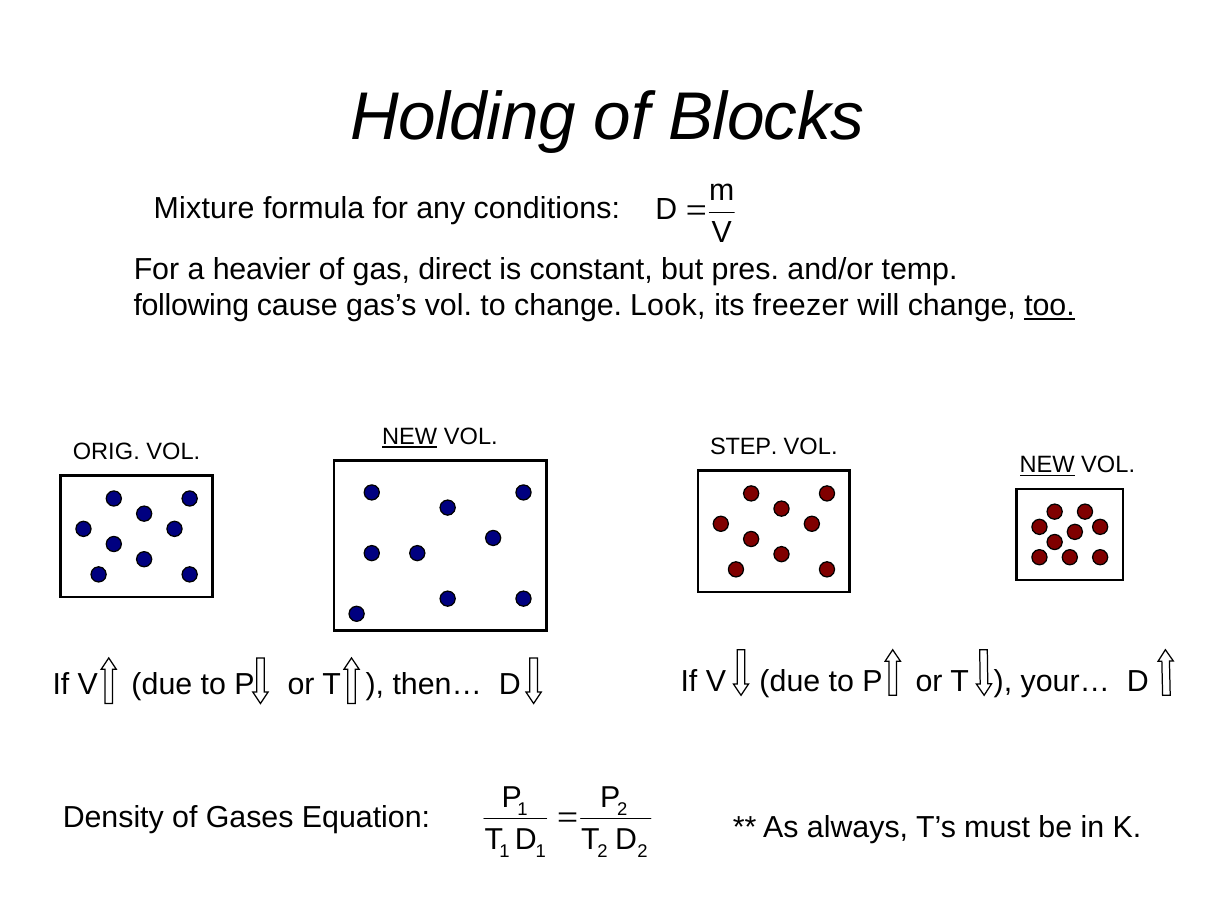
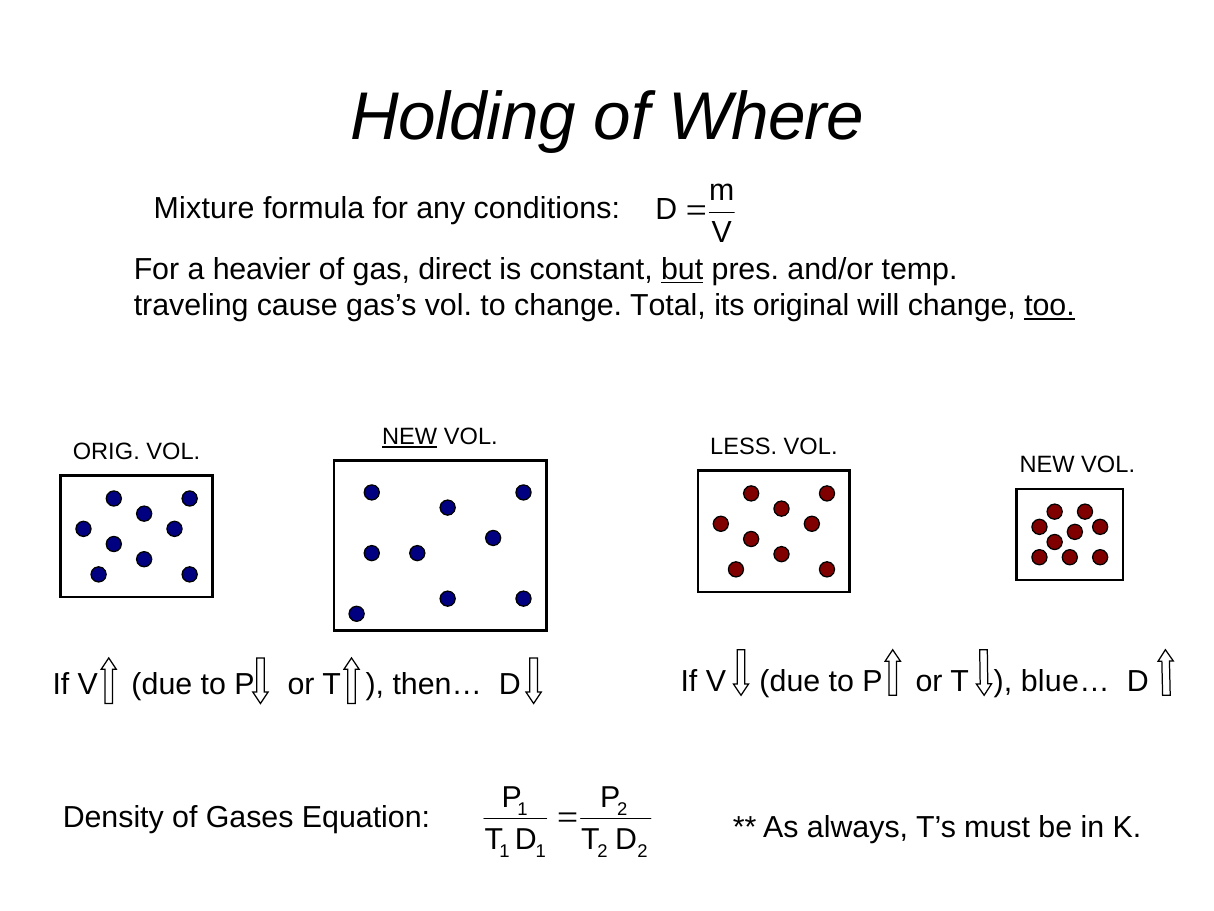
Blocks: Blocks -> Where
but underline: none -> present
following: following -> traveling
Look: Look -> Total
freezer: freezer -> original
STEP: STEP -> LESS
NEW at (1047, 465) underline: present -> none
your…: your… -> blue…
